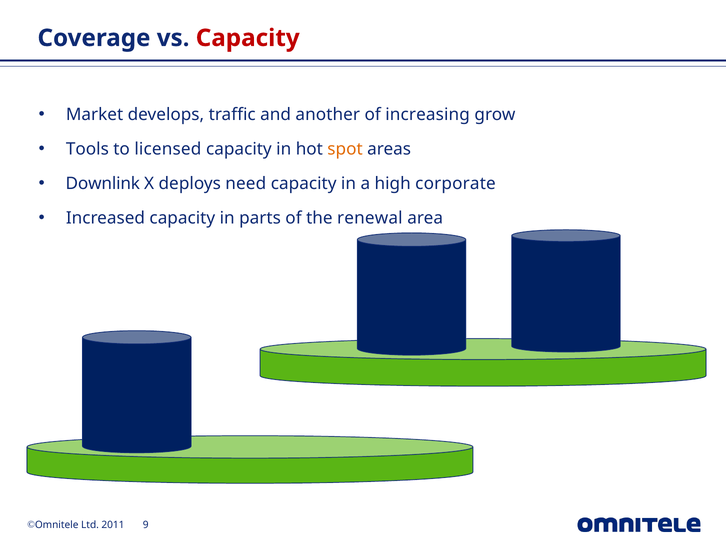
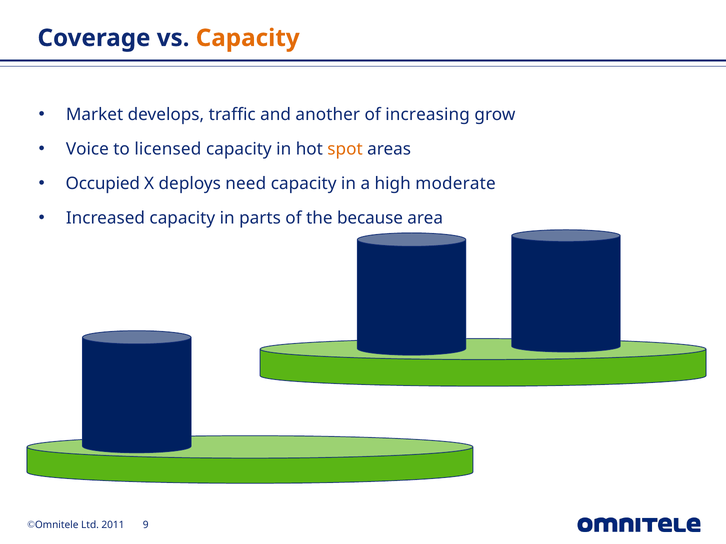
Capacity at (248, 38) colour: red -> orange
Tools: Tools -> Voice
Downlink: Downlink -> Occupied
corporate: corporate -> moderate
renewal: renewal -> because
